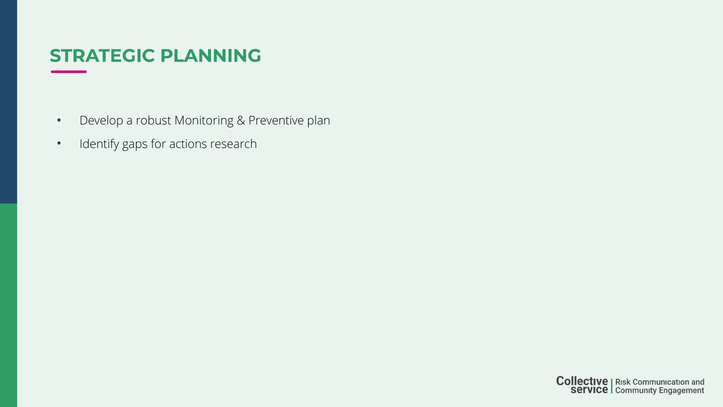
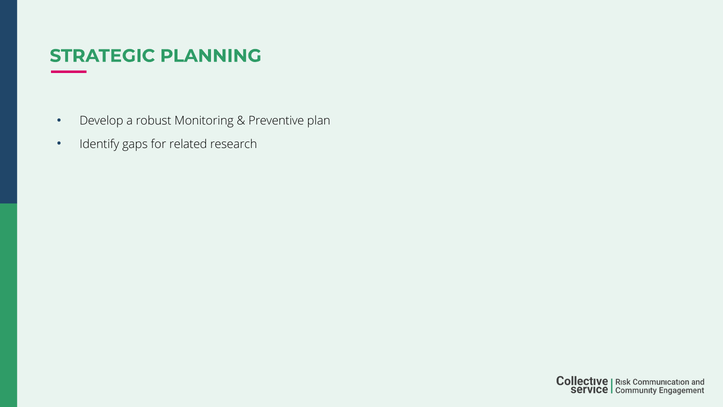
actions: actions -> related
